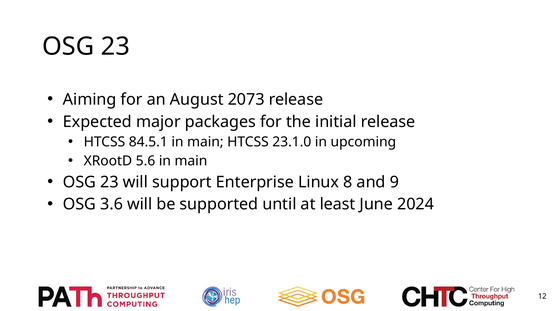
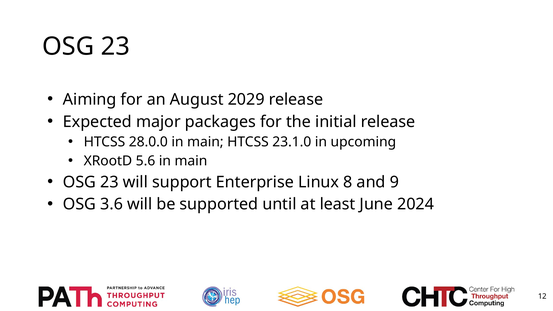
2073: 2073 -> 2029
84.5.1: 84.5.1 -> 28.0.0
